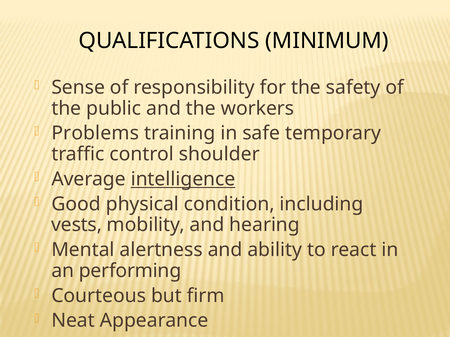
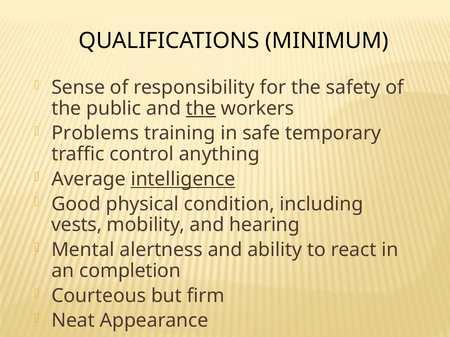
the at (201, 109) underline: none -> present
shoulder: shoulder -> anything
performing: performing -> completion
